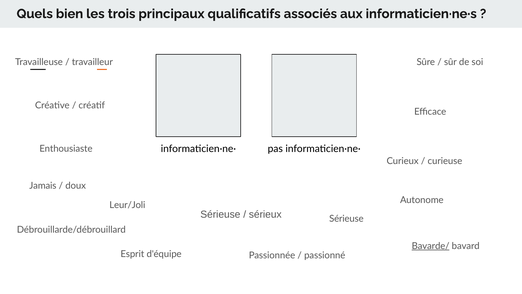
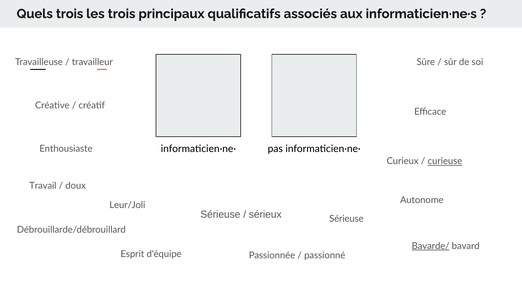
Quels bien: bien -> trois
curieuse underline: none -> present
Jamais: Jamais -> Travail
